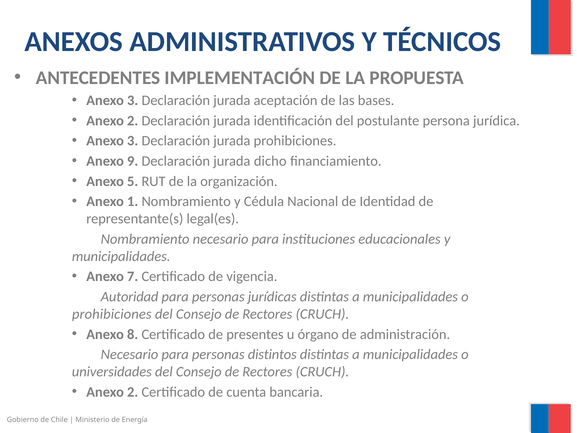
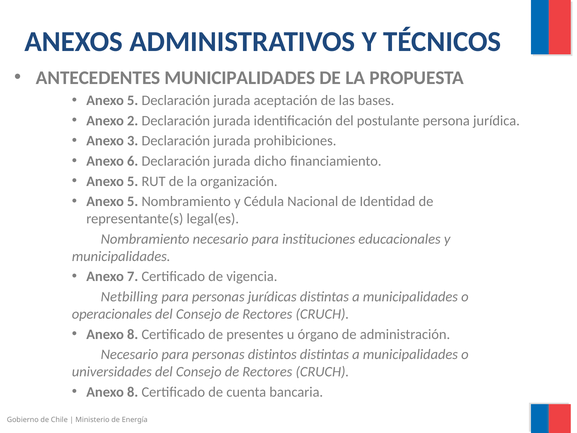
ANTECEDENTES IMPLEMENTACIÓN: IMPLEMENTACIÓN -> MUNICIPALIDADES
3 at (133, 100): 3 -> 5
9: 9 -> 6
1 at (133, 201): 1 -> 5
Autoridad: Autoridad -> Netbilling
prohibiciones at (112, 314): prohibiciones -> operacionales
2 at (133, 392): 2 -> 8
